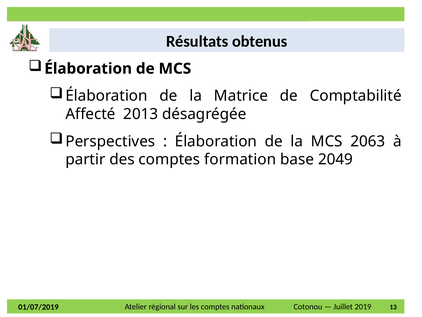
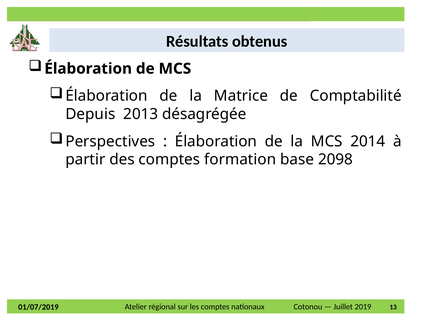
Affecté: Affecté -> Depuis
2063: 2063 -> 2014
2049: 2049 -> 2098
